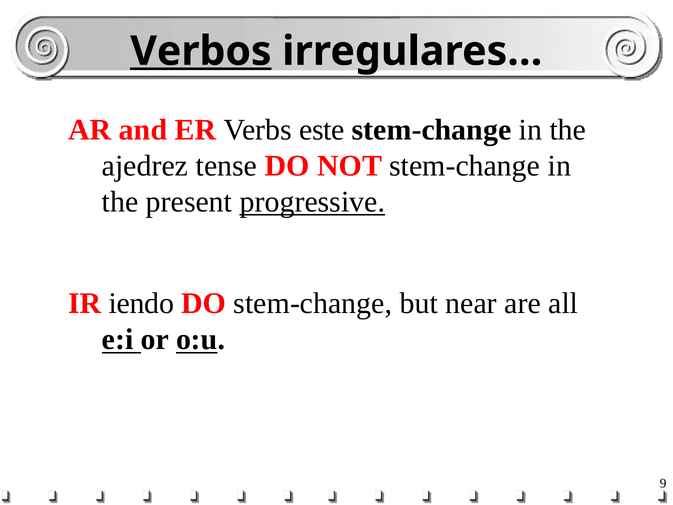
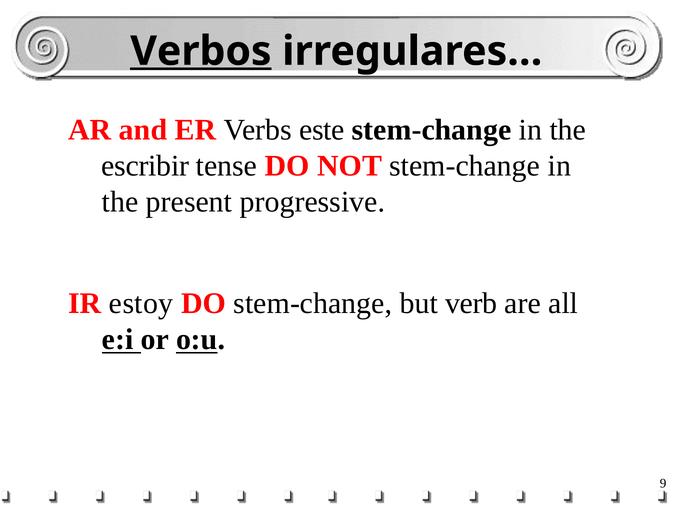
ajedrez: ajedrez -> escribir
progressive underline: present -> none
iendo: iendo -> estoy
near: near -> verb
